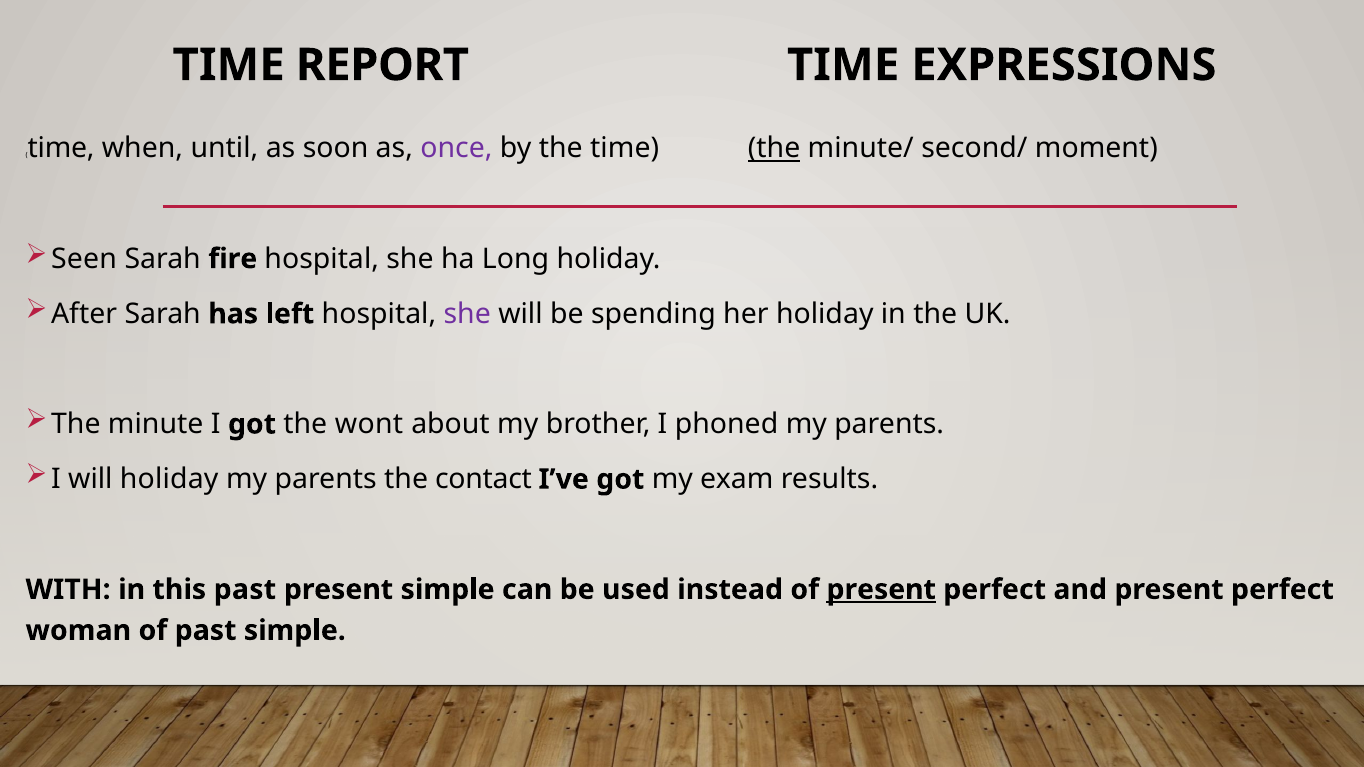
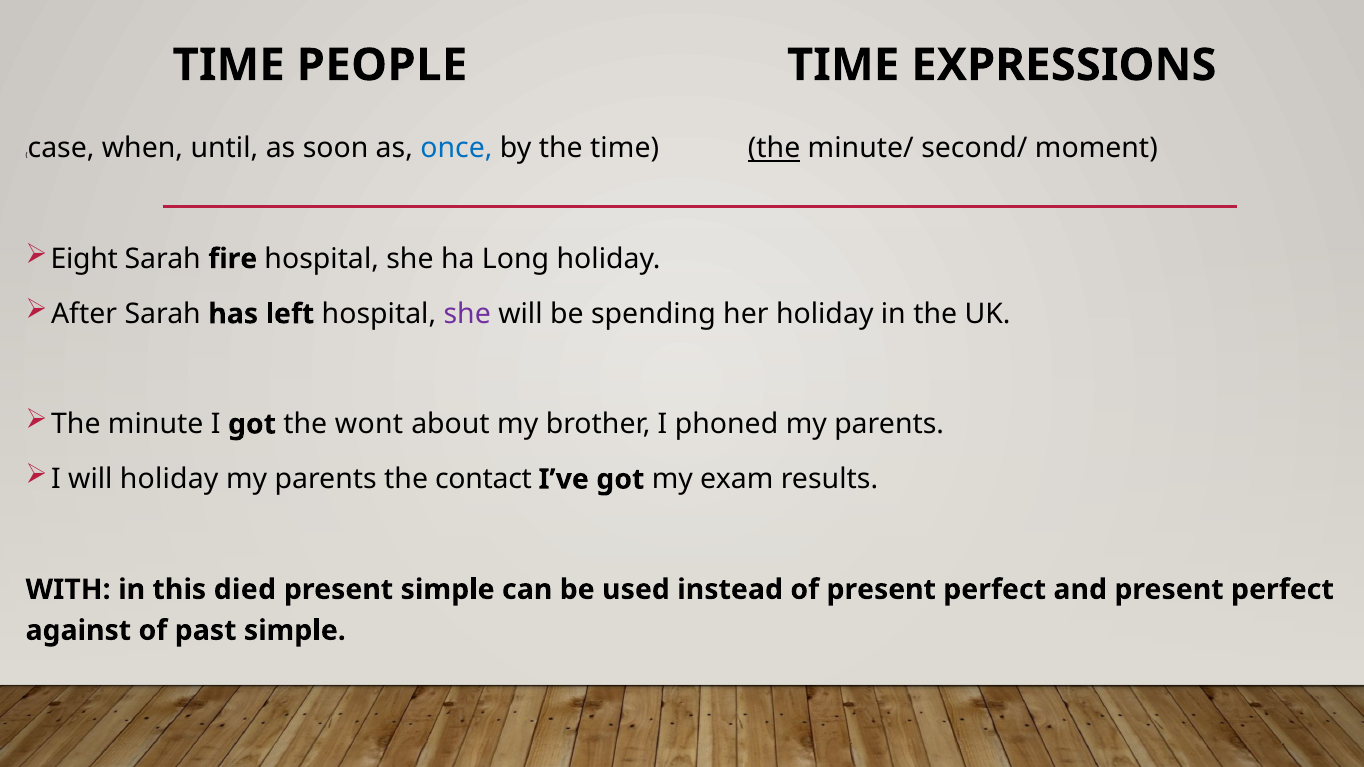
REPORT: REPORT -> PEOPLE
time at (61, 149): time -> case
once colour: purple -> blue
Seen: Seen -> Eight
this past: past -> died
present at (881, 590) underline: present -> none
woman: woman -> against
